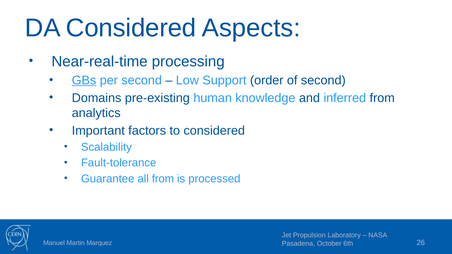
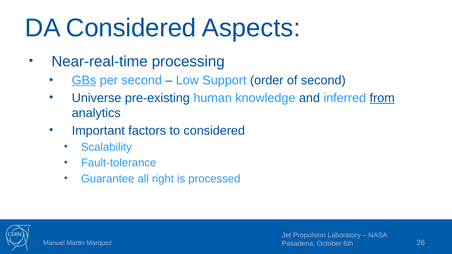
Domains: Domains -> Universe
from at (382, 98) underline: none -> present
all from: from -> right
